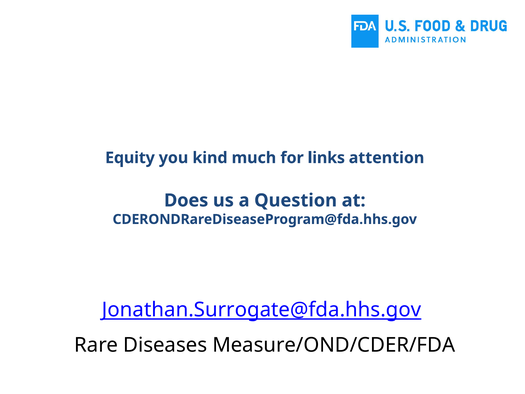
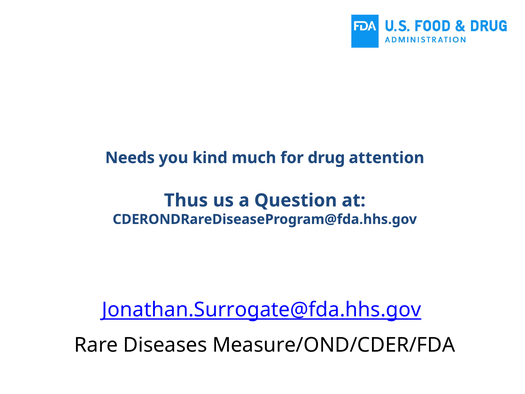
Equity: Equity -> Needs
links: links -> drug
Does: Does -> Thus
